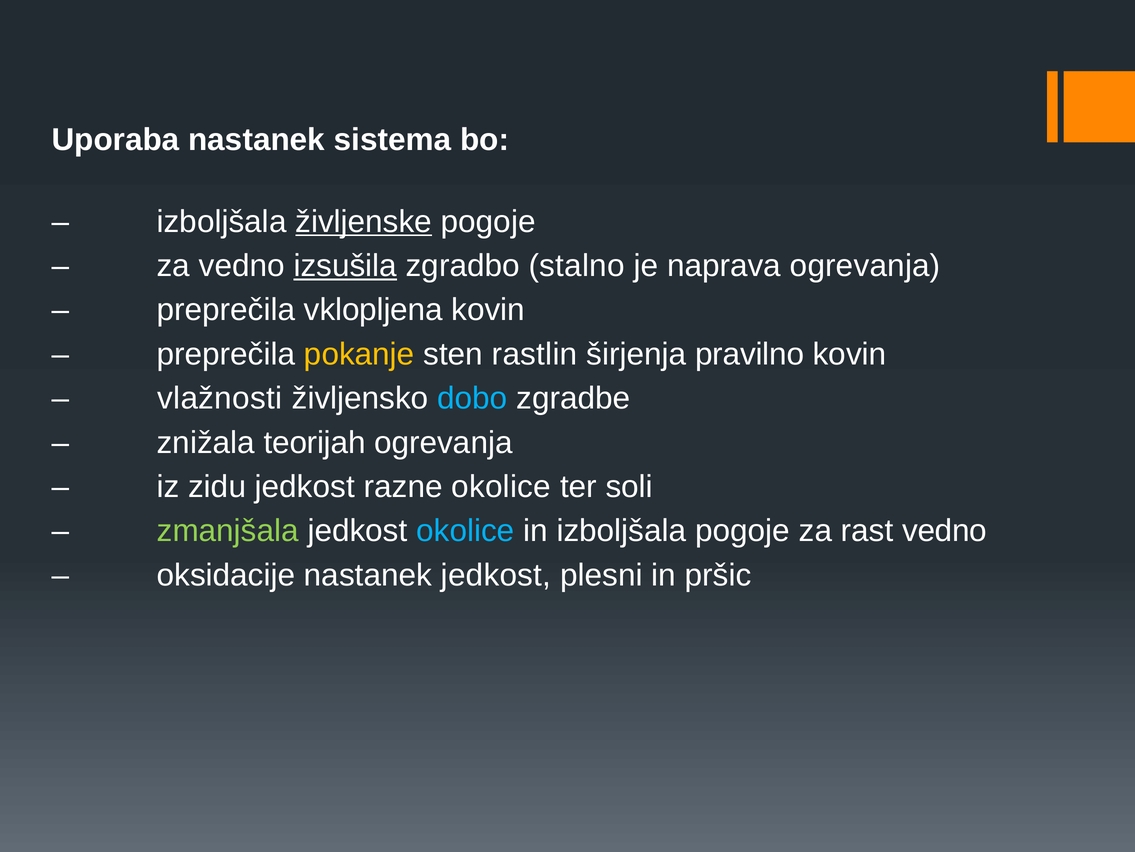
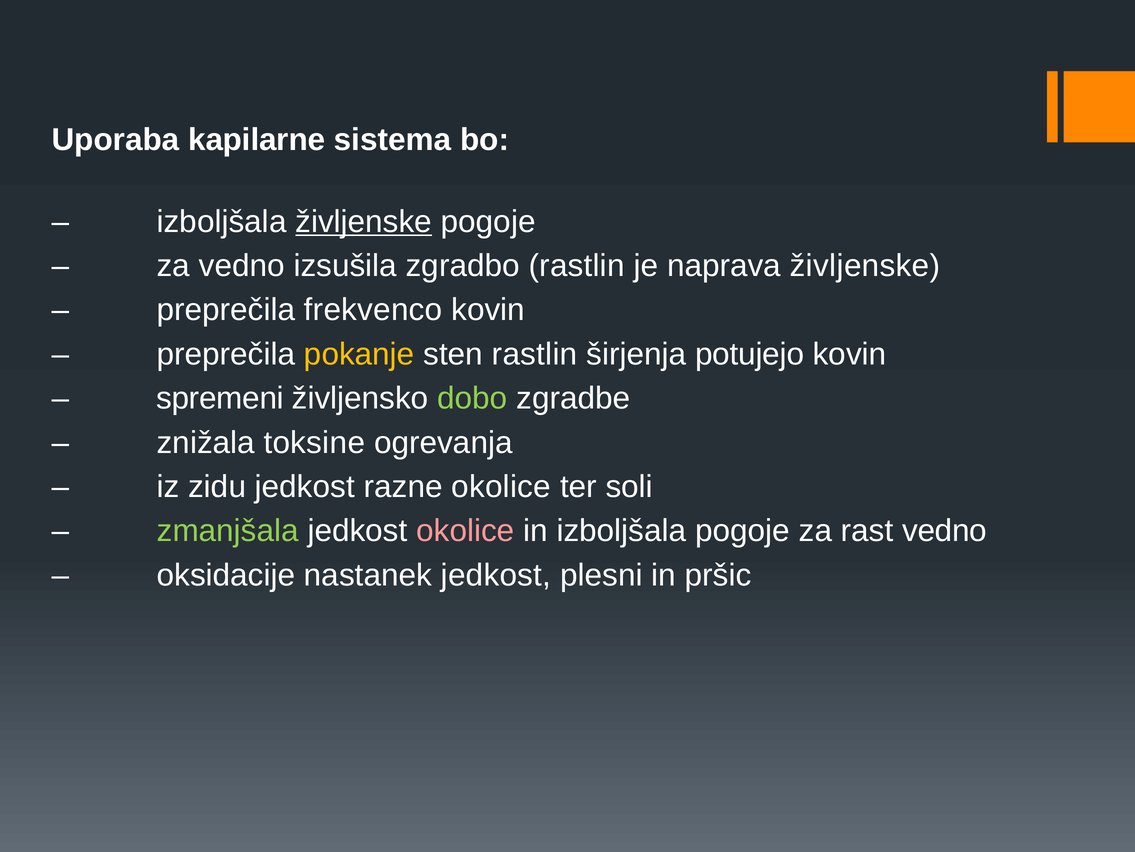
Uporaba nastanek: nastanek -> kapilarne
izsušila underline: present -> none
zgradbo stalno: stalno -> rastlin
naprava ogrevanja: ogrevanja -> življenske
vklopljena: vklopljena -> frekvenco
pravilno: pravilno -> potujejo
vlažnosti: vlažnosti -> spremeni
dobo colour: light blue -> light green
teorijah: teorijah -> toksine
okolice at (465, 531) colour: light blue -> pink
